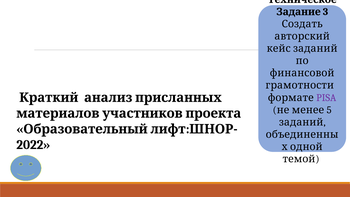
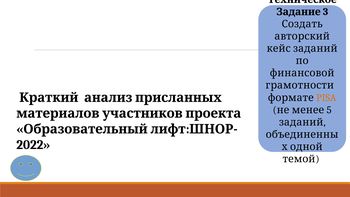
PISA colour: purple -> orange
